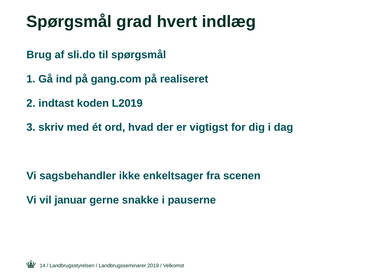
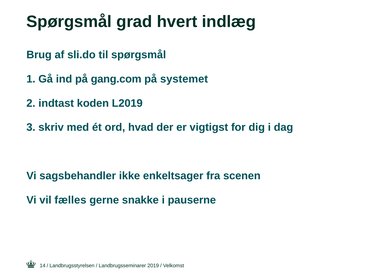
realiseret: realiseret -> systemet
januar: januar -> fælles
